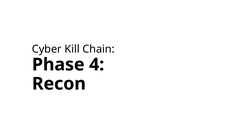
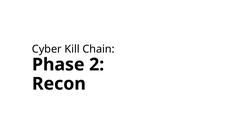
4: 4 -> 2
